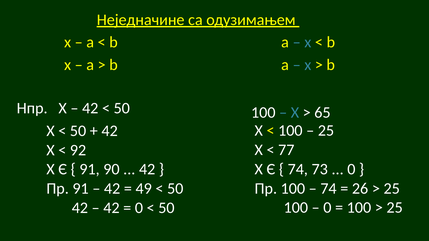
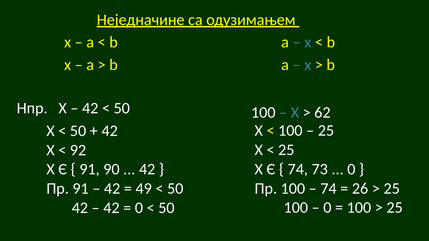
65: 65 -> 62
77 at (286, 150): 77 -> 25
